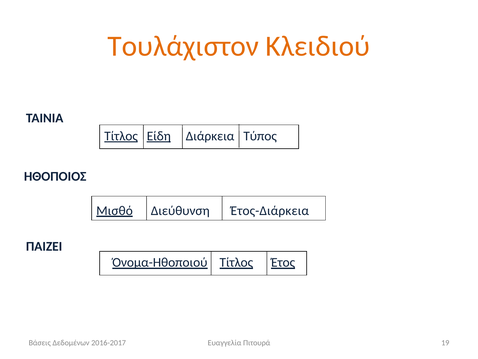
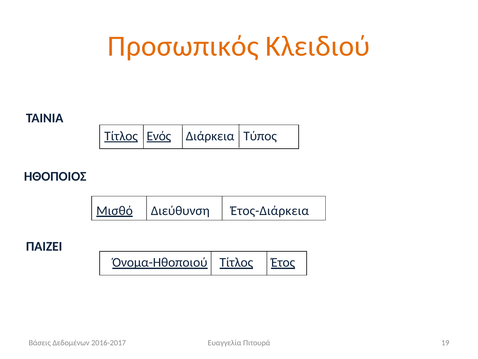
Τουλάχιστον: Τουλάχιστον -> Προσωπικός
Είδη: Είδη -> Ενός
